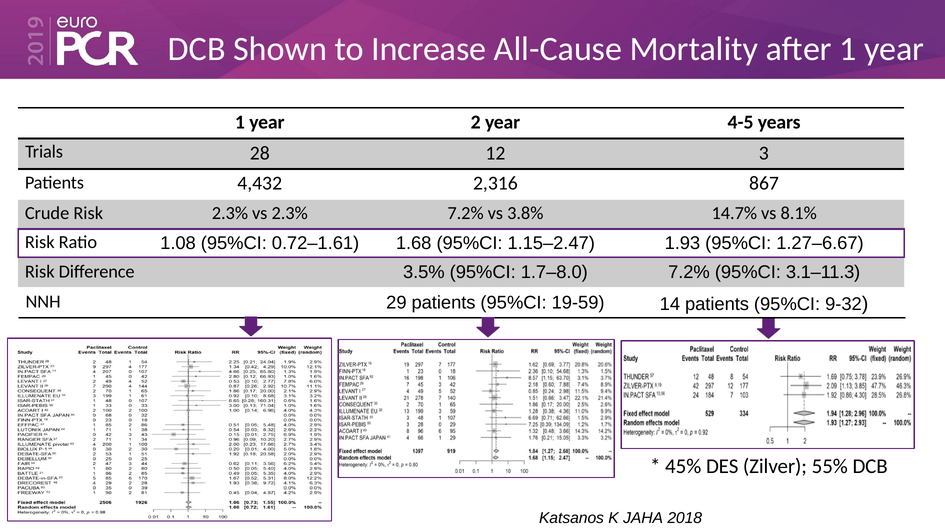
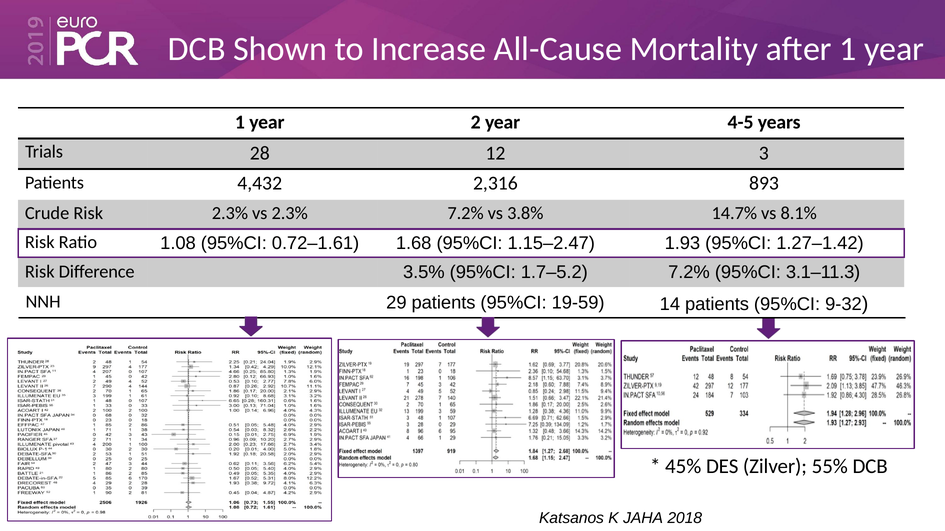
867: 867 -> 893
1.27–6.67: 1.27–6.67 -> 1.27–1.42
1.7–8.0: 1.7–8.0 -> 1.7–5.2
